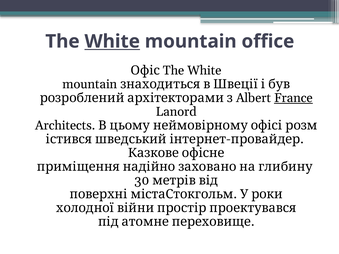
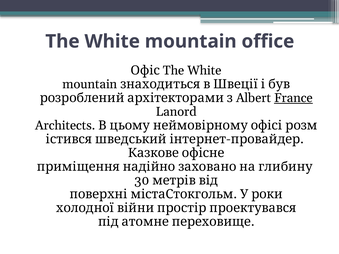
White at (112, 41) underline: present -> none
